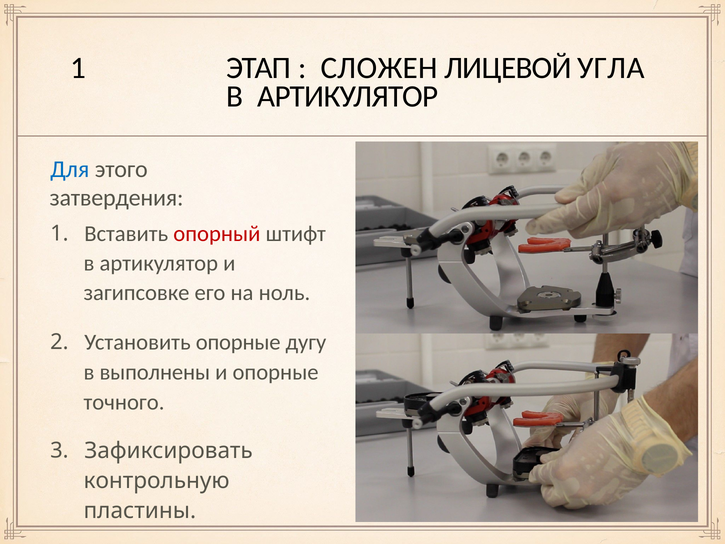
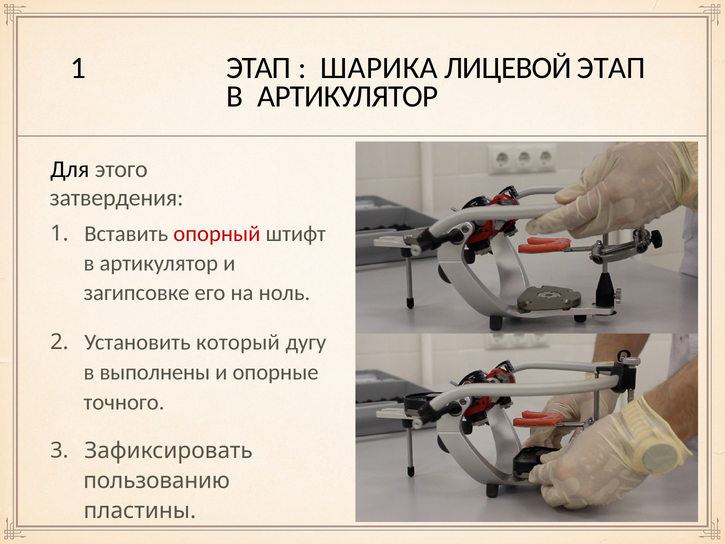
СЛОЖЕН: СЛОЖЕН -> ШАРИКА
ЛИЦЕВОЙ УГЛА: УГЛА -> ЭТАП
Для colour: blue -> black
Установить опорные: опорные -> который
контрольную: контрольную -> пользованию
